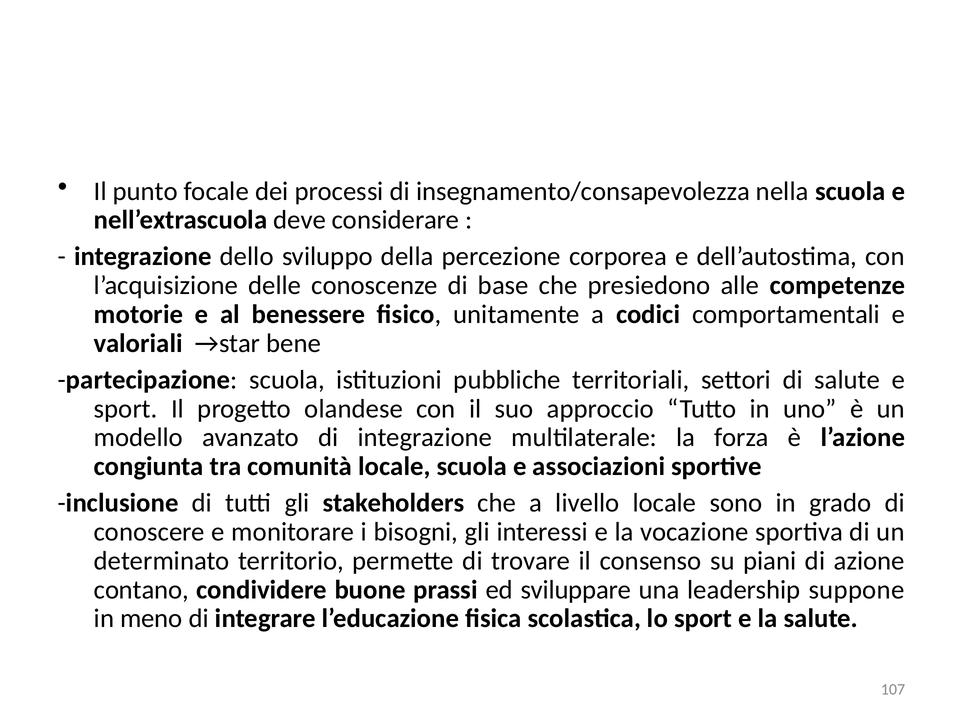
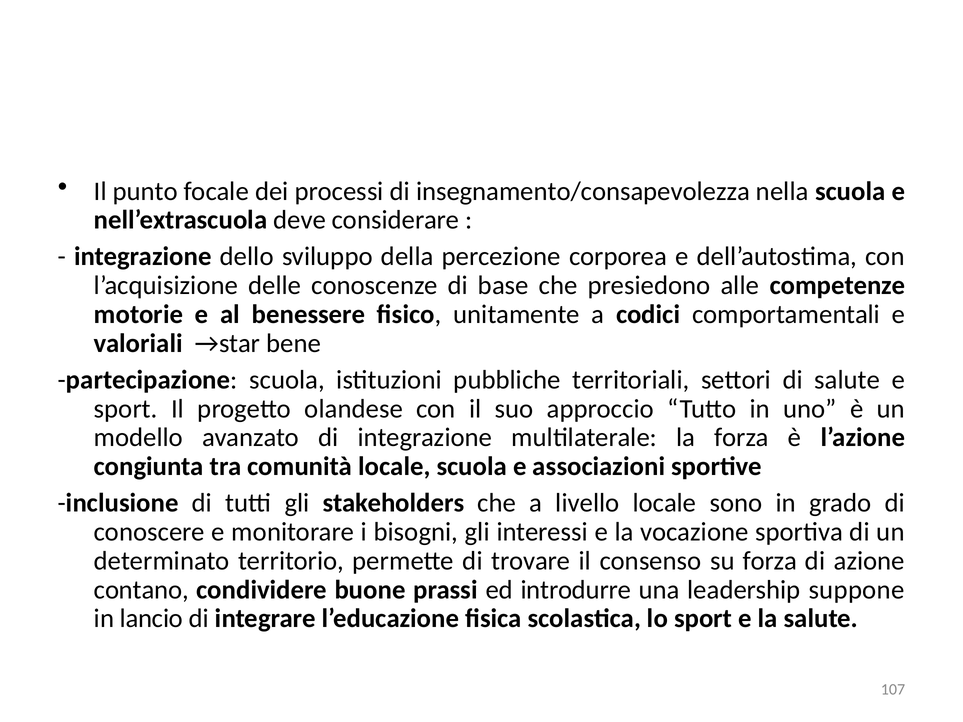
su piani: piani -> forza
sviluppare: sviluppare -> introdurre
meno: meno -> lancio
